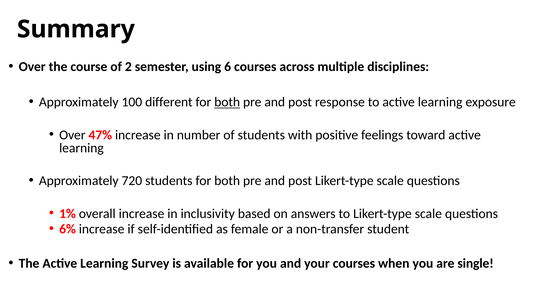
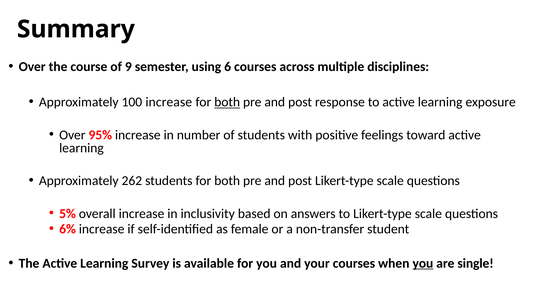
2: 2 -> 9
100 different: different -> increase
47%: 47% -> 95%
720: 720 -> 262
1%: 1% -> 5%
you at (423, 263) underline: none -> present
